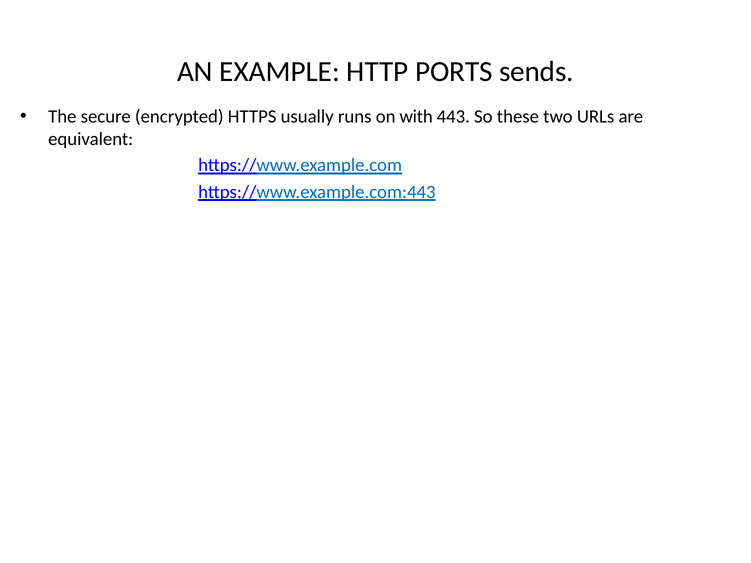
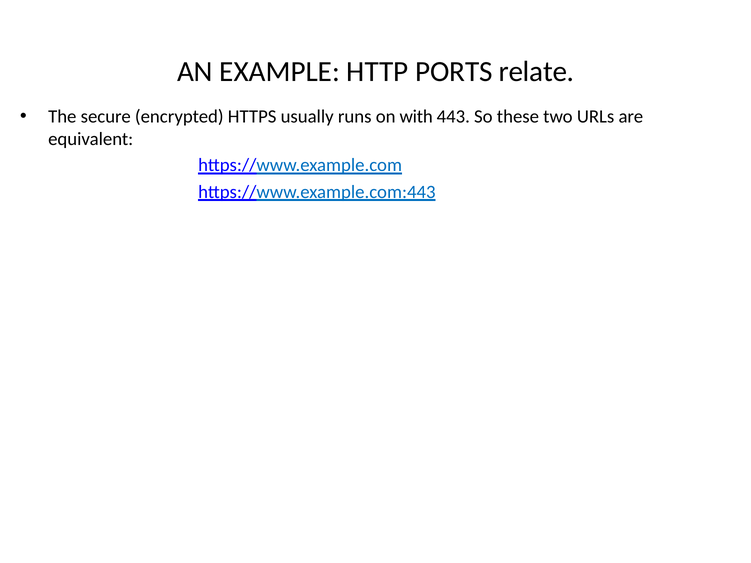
sends: sends -> relate
